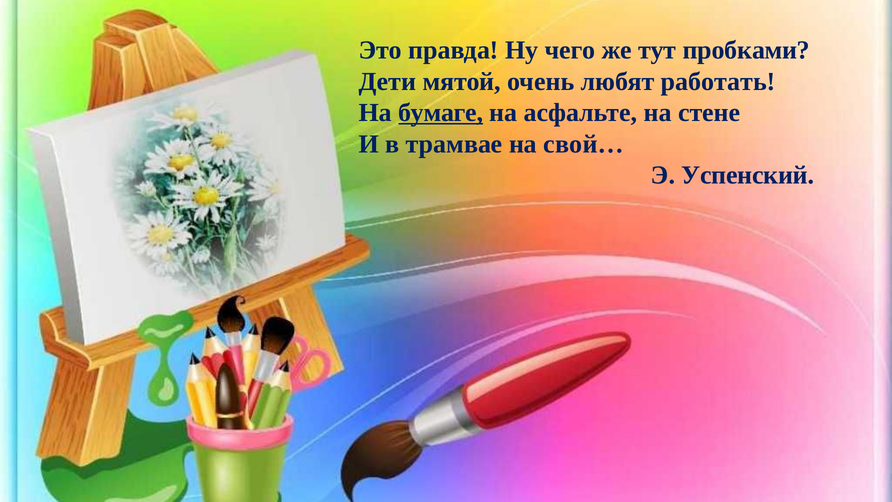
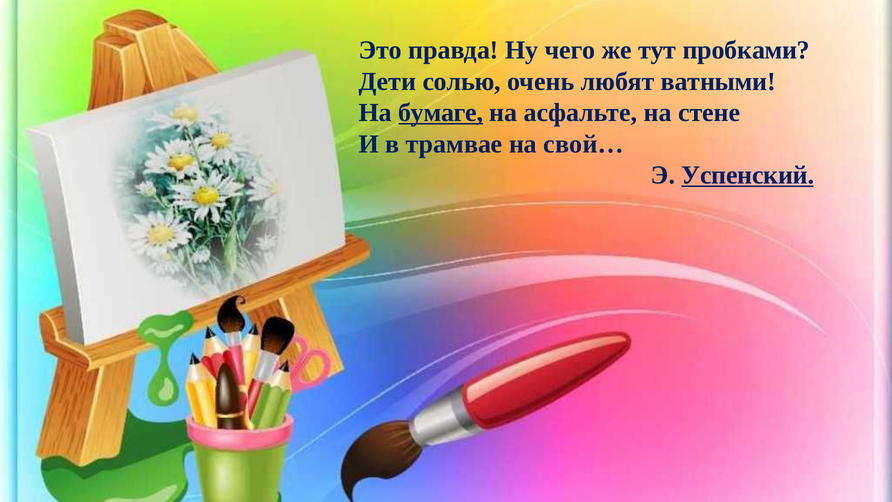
мятой: мятой -> солью
работать: работать -> ватными
Успенский underline: none -> present
